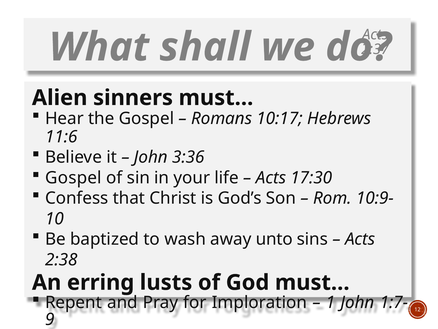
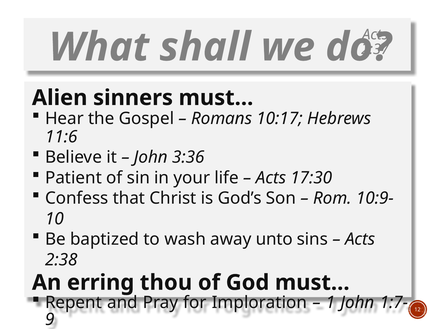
Gospel at (73, 178): Gospel -> Patient
lusts: lusts -> thou
